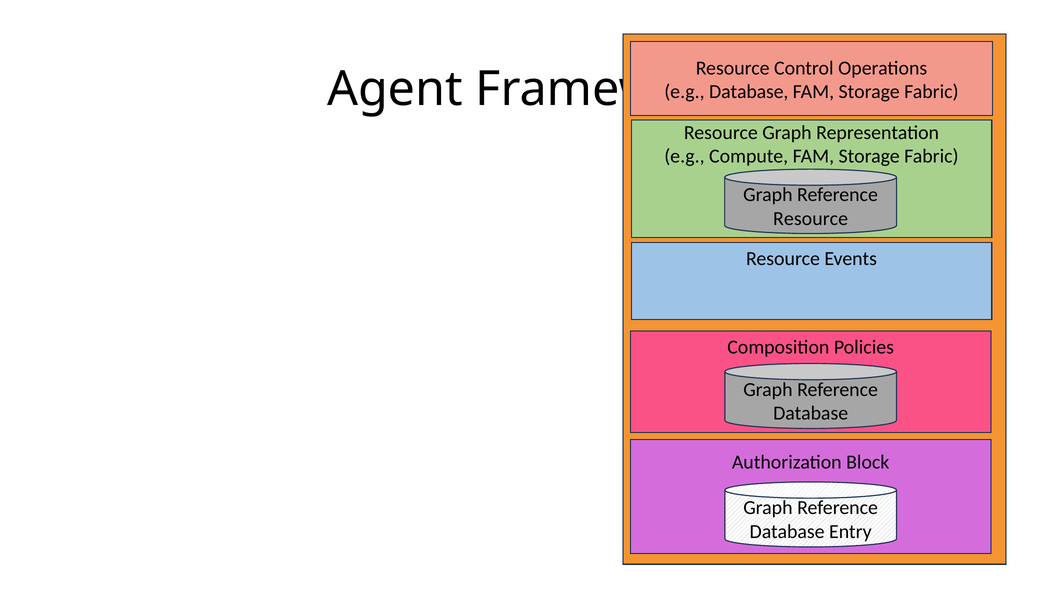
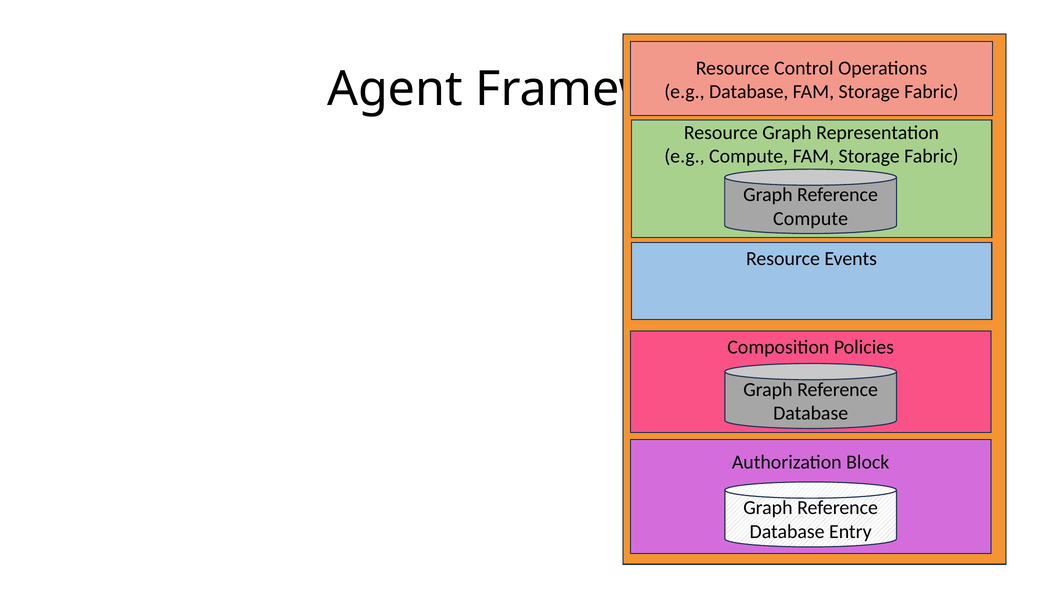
Resource at (811, 219): Resource -> Compute
